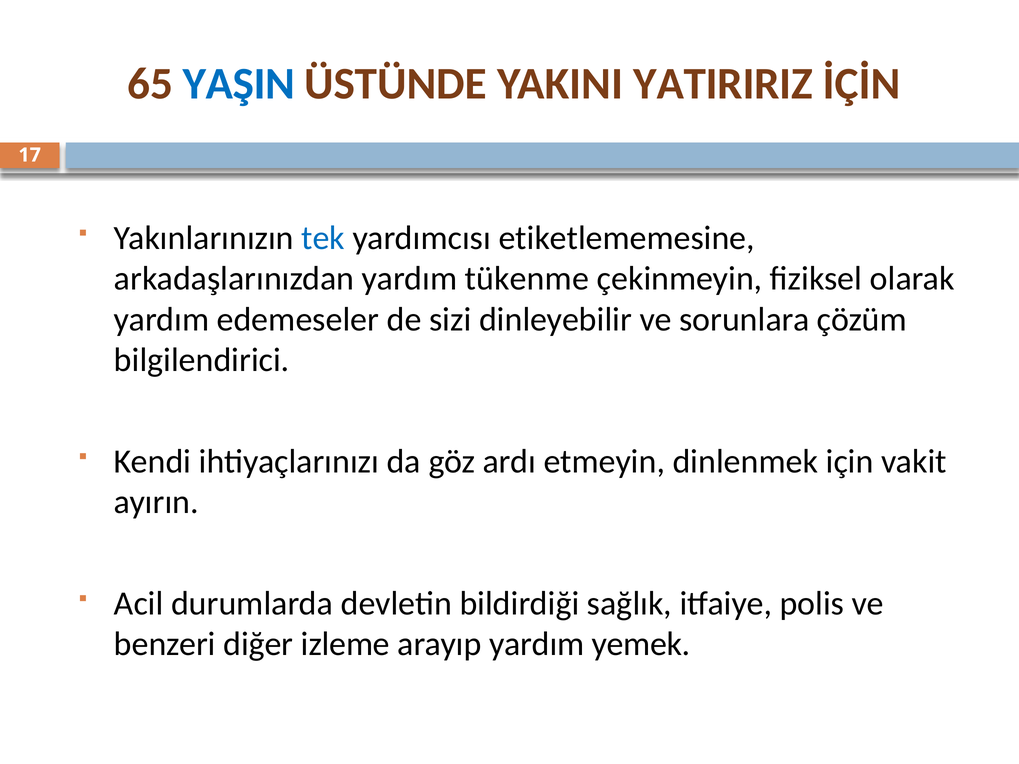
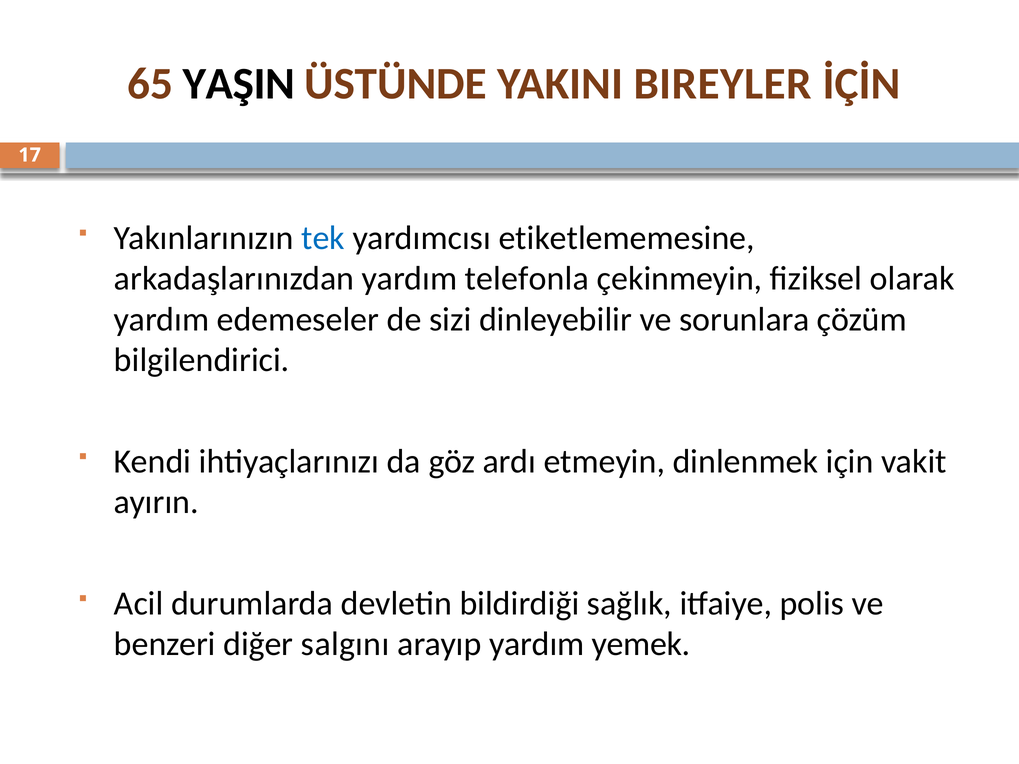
YAŞIN colour: blue -> black
YATIRIRIZ: YATIRIRIZ -> BIREYLER
tükenme: tükenme -> telefonla
izleme: izleme -> salgını
